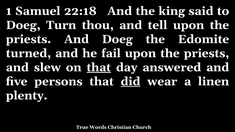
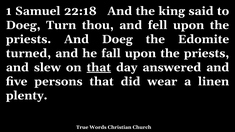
tell: tell -> fell
fail: fail -> fall
did underline: present -> none
